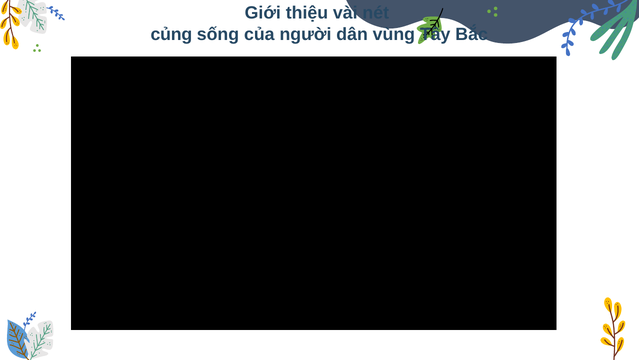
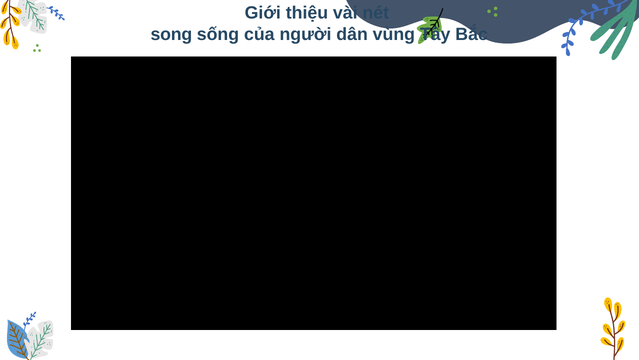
củng: củng -> song
